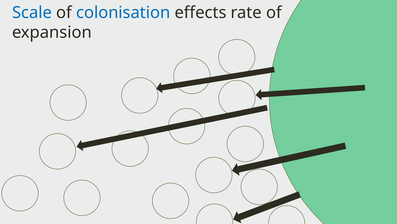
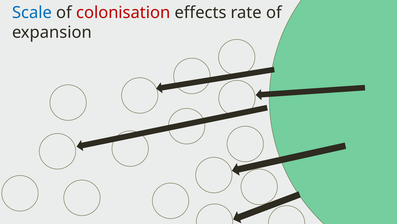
colonisation colour: blue -> red
